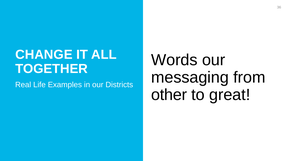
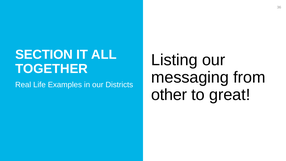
CHANGE: CHANGE -> SECTION
Words: Words -> Listing
